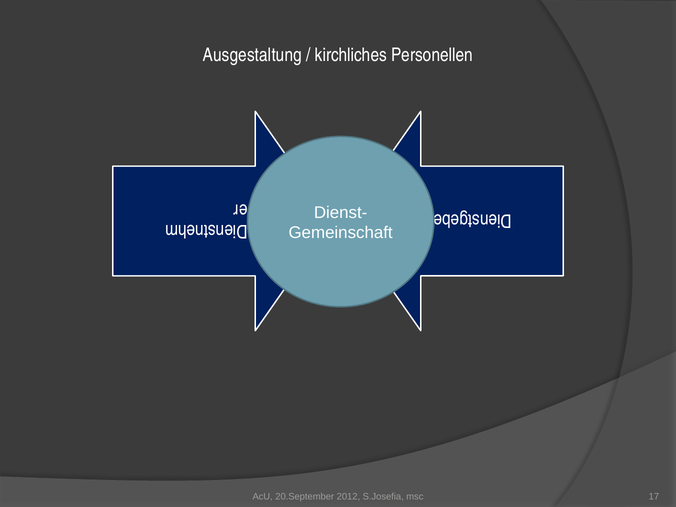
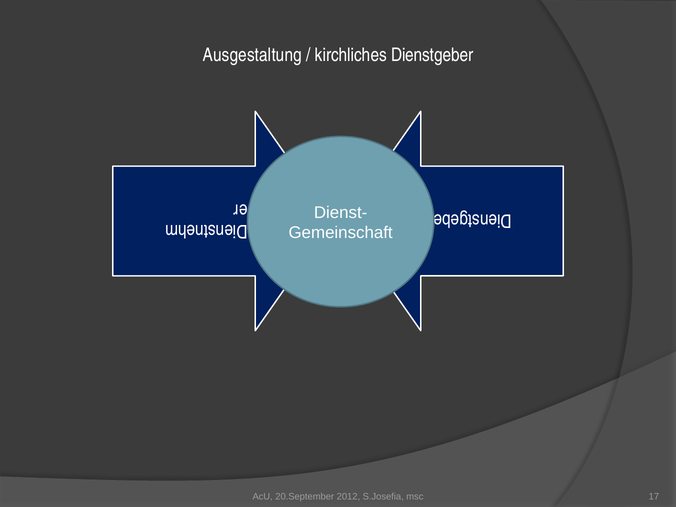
Personellen: Personellen -> Dienstgeber
